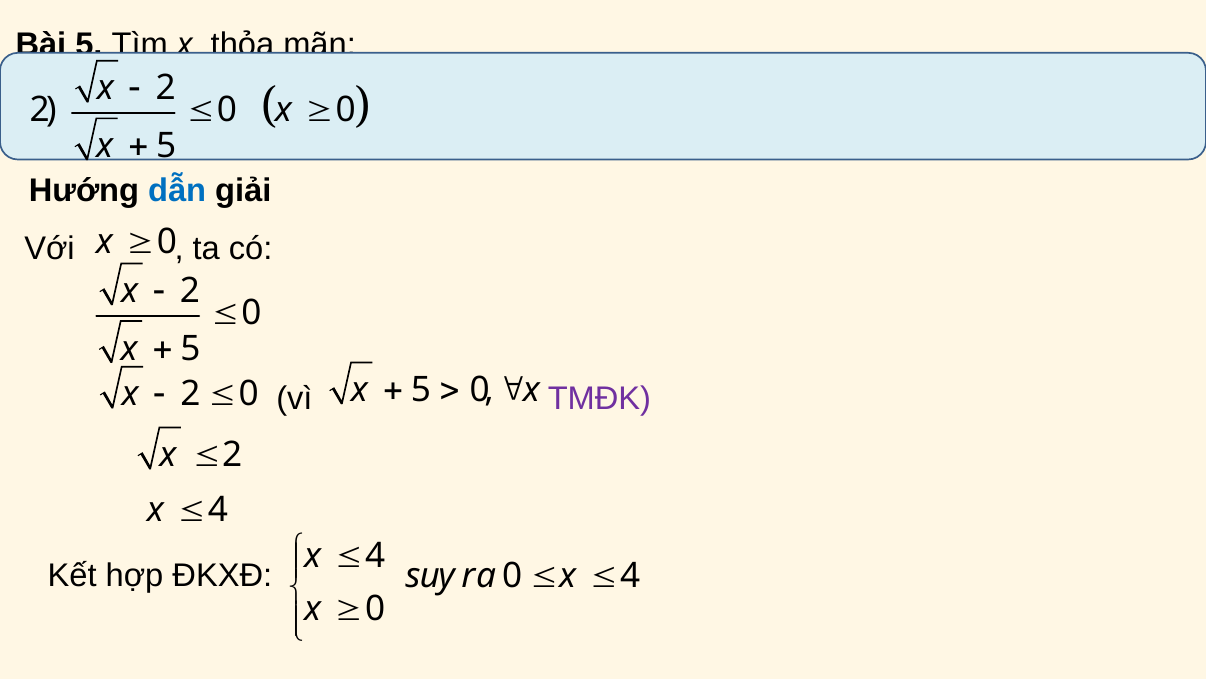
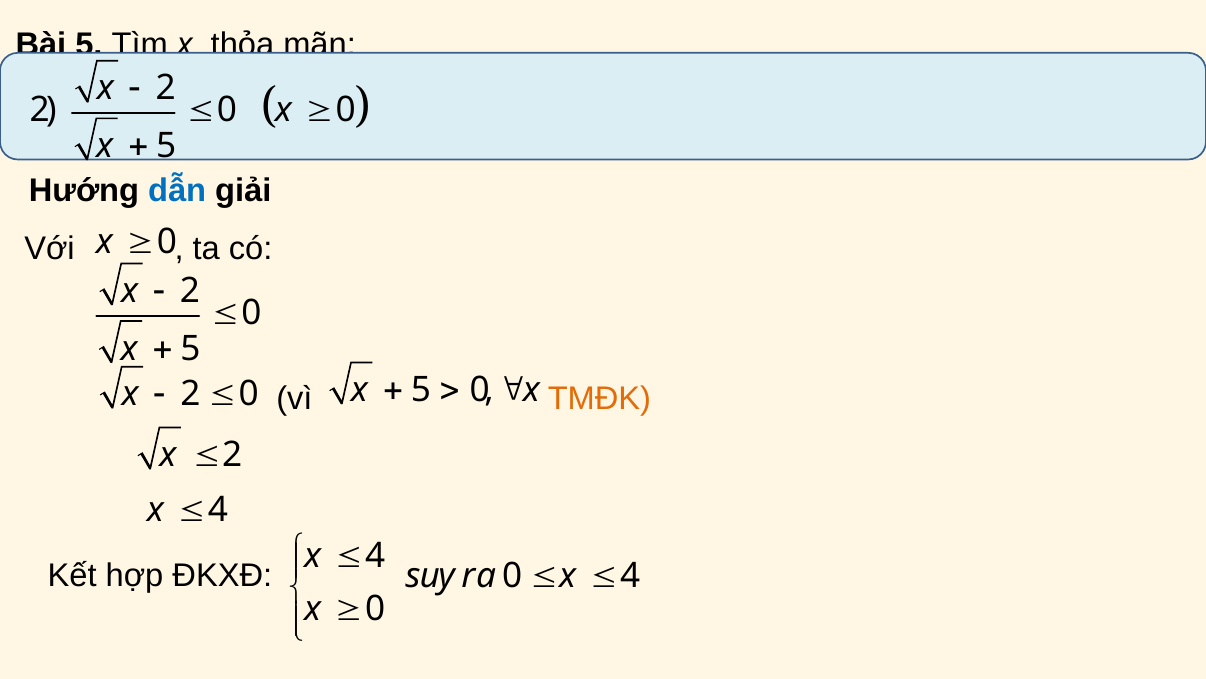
TMĐK colour: purple -> orange
